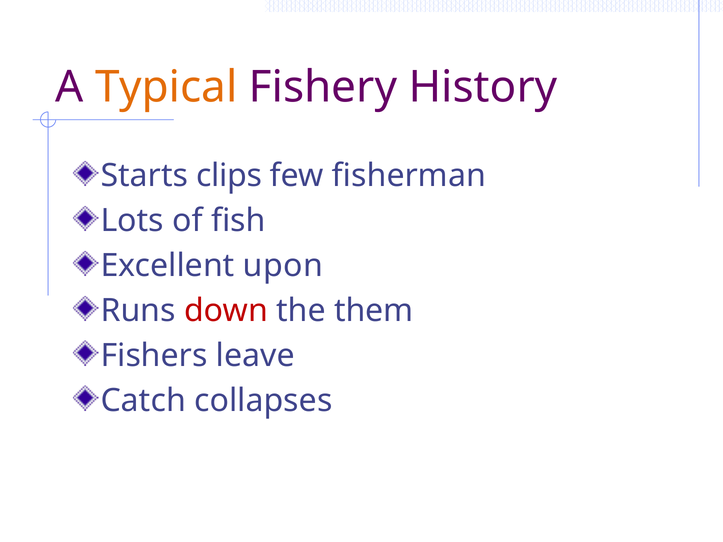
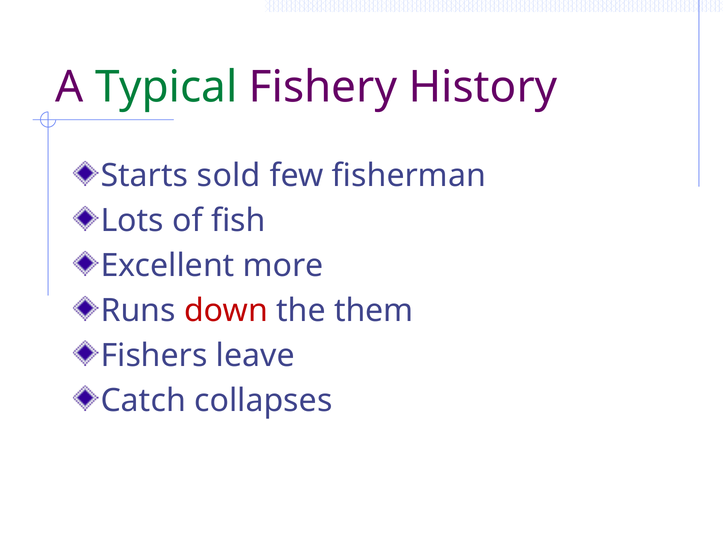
Typical colour: orange -> green
clips: clips -> sold
upon: upon -> more
